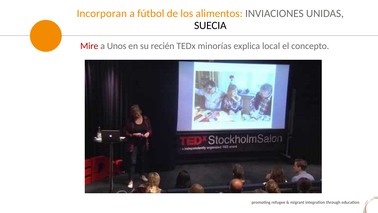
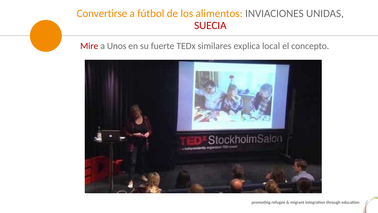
Incorporan: Incorporan -> Convertirse
SUECIA colour: black -> red
recién: recién -> fuerte
minorías: minorías -> similares
